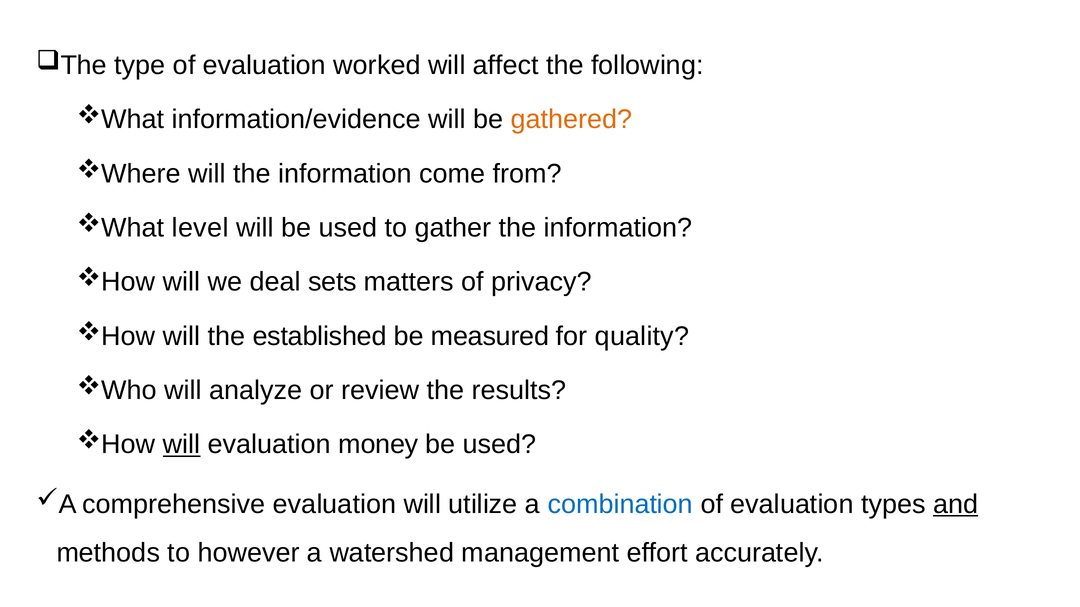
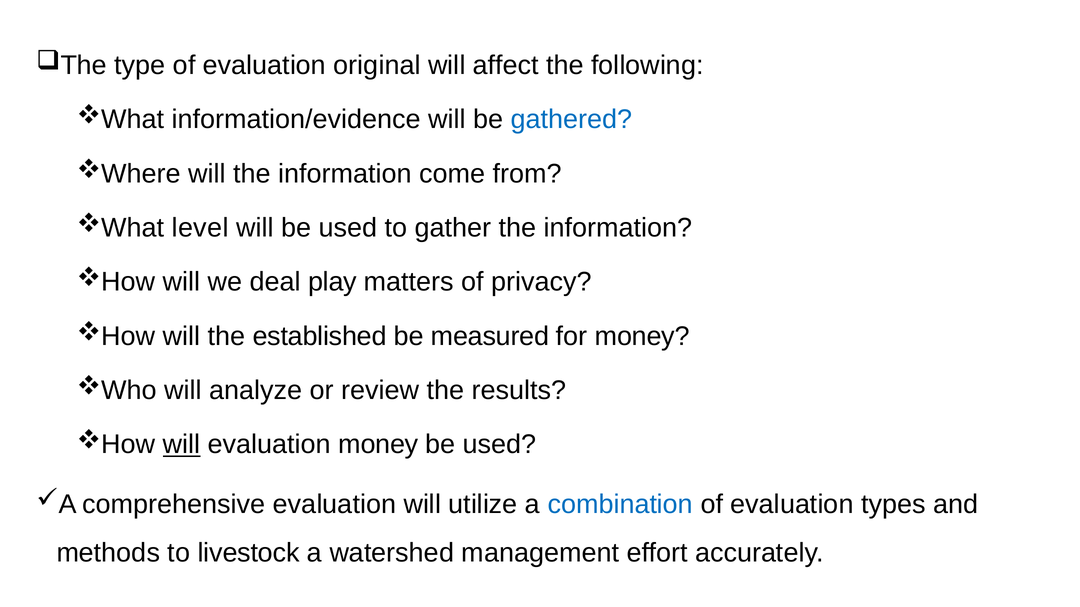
worked: worked -> original
gathered colour: orange -> blue
sets: sets -> play
for quality: quality -> money
and underline: present -> none
however: however -> livestock
